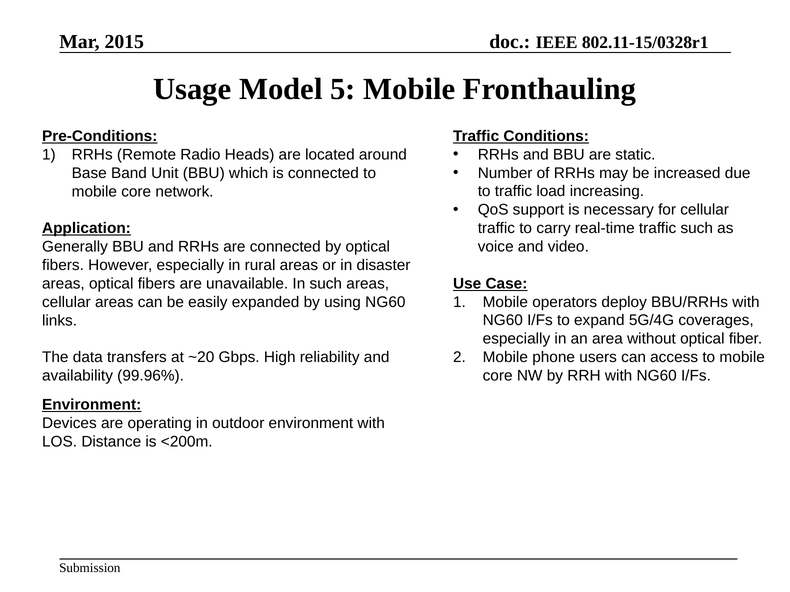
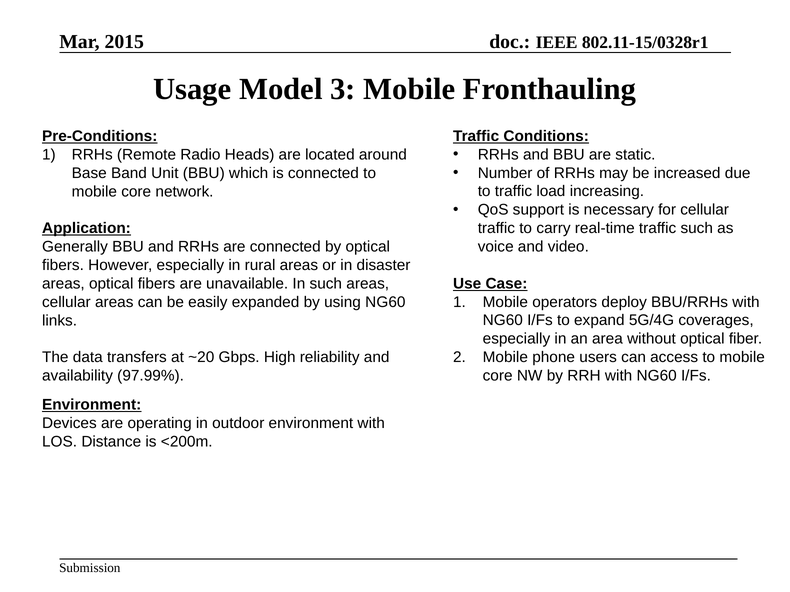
5: 5 -> 3
99.96%: 99.96% -> 97.99%
